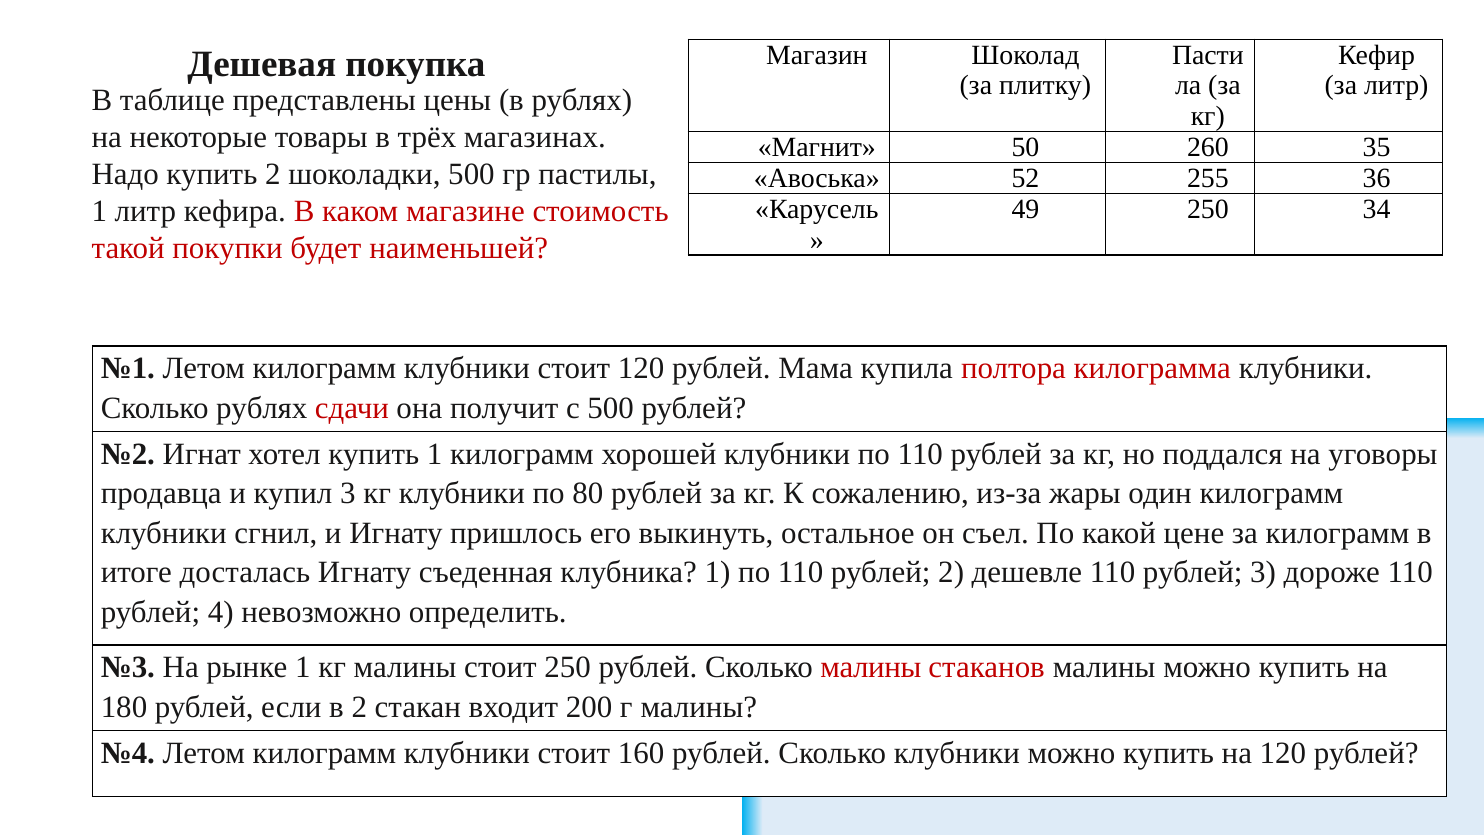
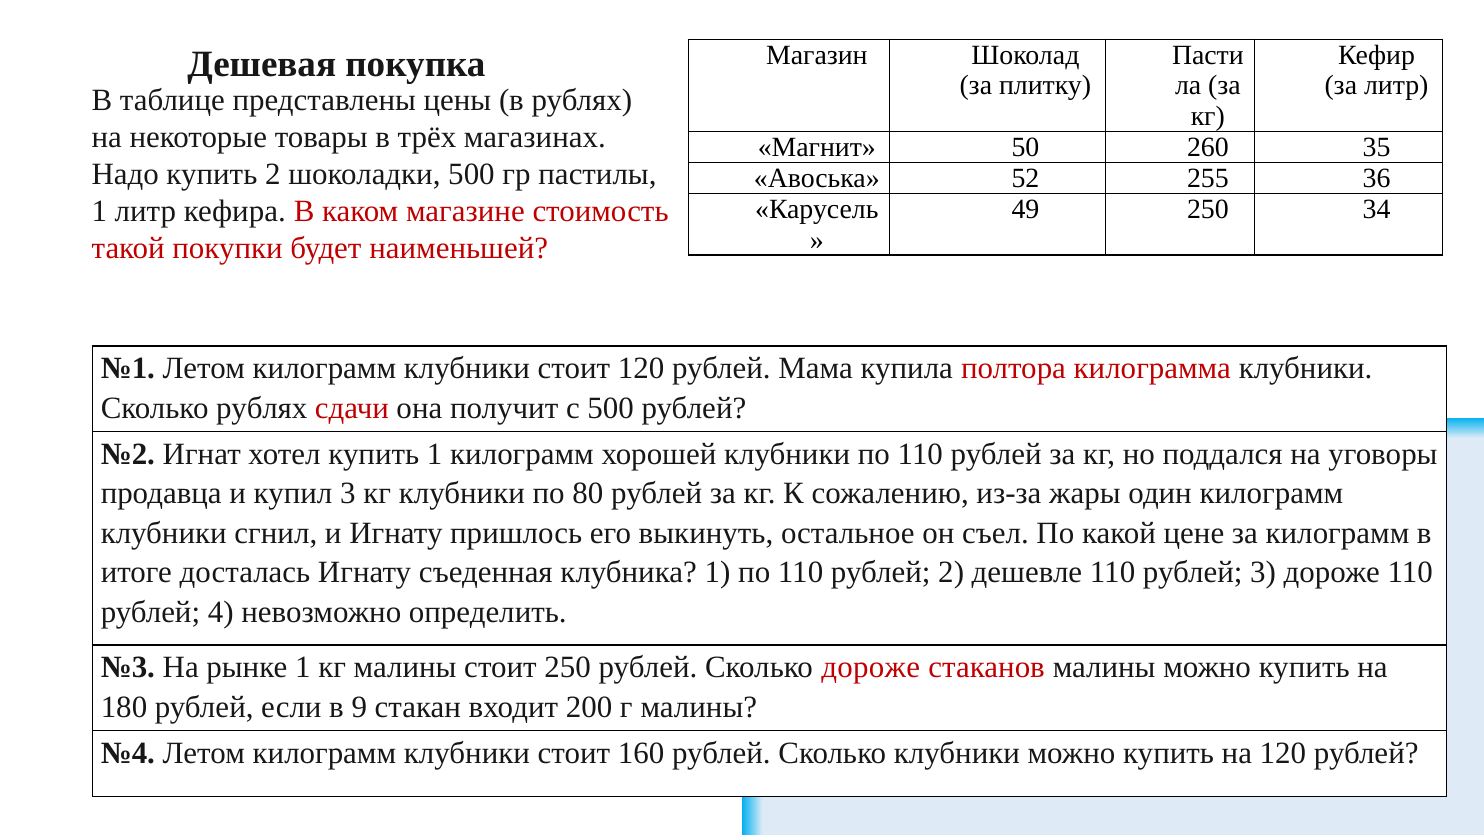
Сколько малины: малины -> дороже
в 2: 2 -> 9
